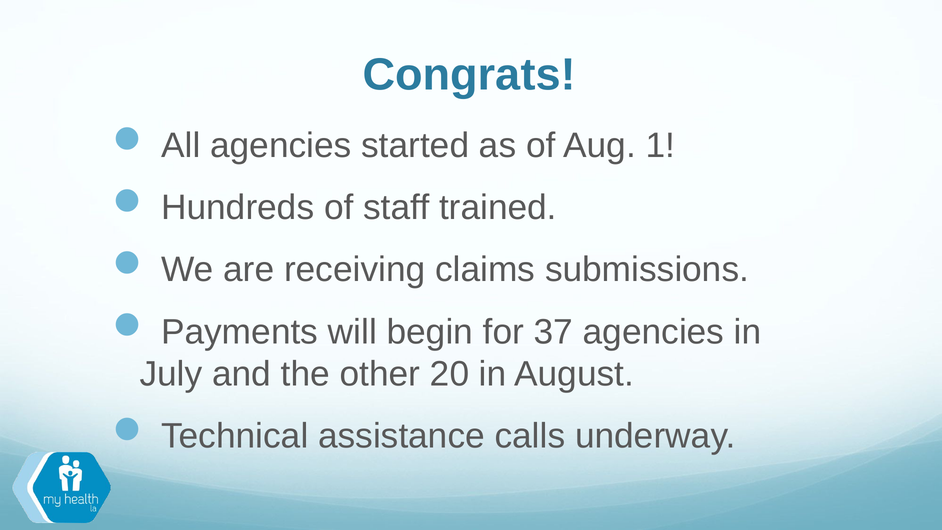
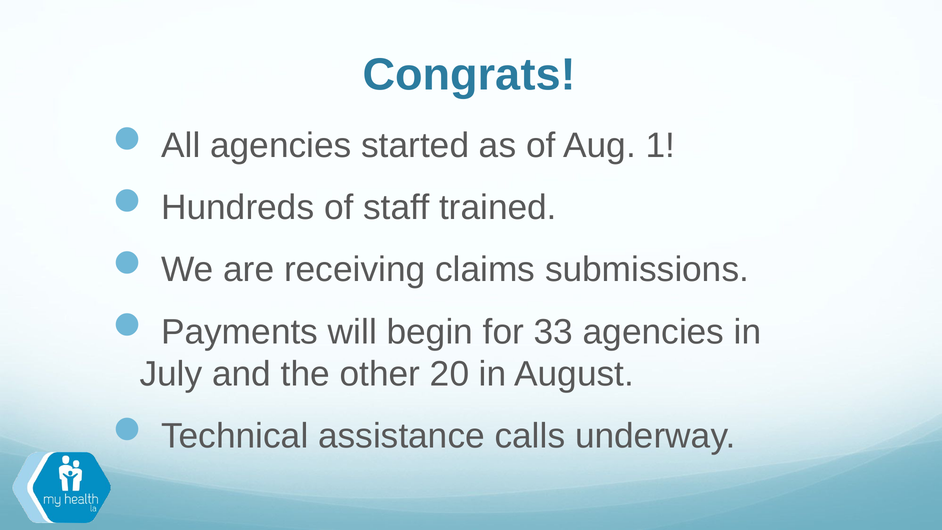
37: 37 -> 33
